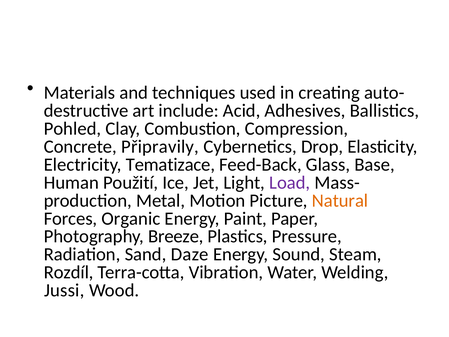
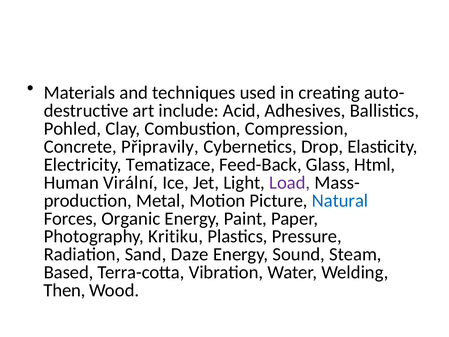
Base: Base -> Html
Použití: Použití -> Virální
Natural colour: orange -> blue
Breeze: Breeze -> Kritiku
Rozdíl: Rozdíl -> Based
Jussi: Jussi -> Then
